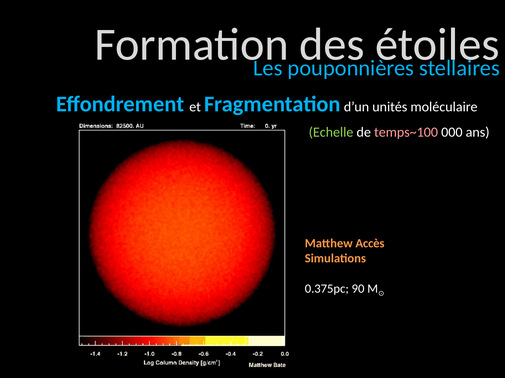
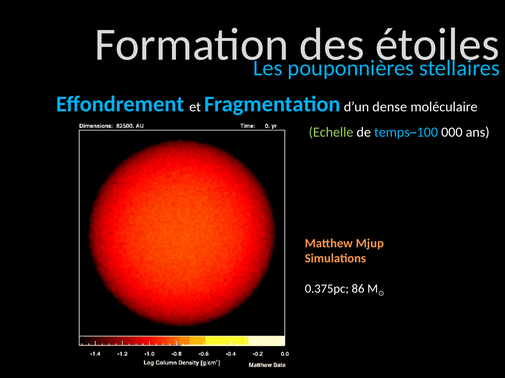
unités: unités -> dense
temps~100 colour: pink -> light blue
Accès: Accès -> Mjup
90: 90 -> 86
